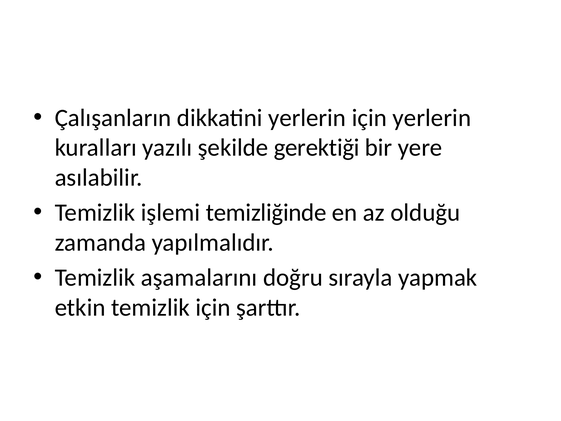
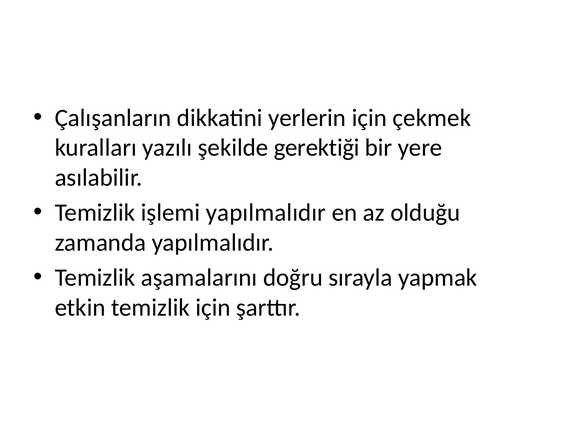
için yerlerin: yerlerin -> çekmek
işlemi temizliğinde: temizliğinde -> yapılmalıdır
